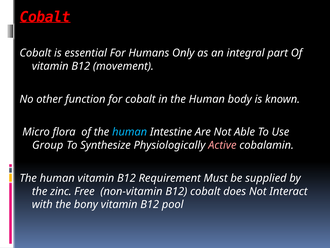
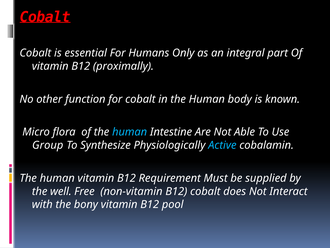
movement: movement -> proximally
Active colour: pink -> light blue
zinc: zinc -> well
